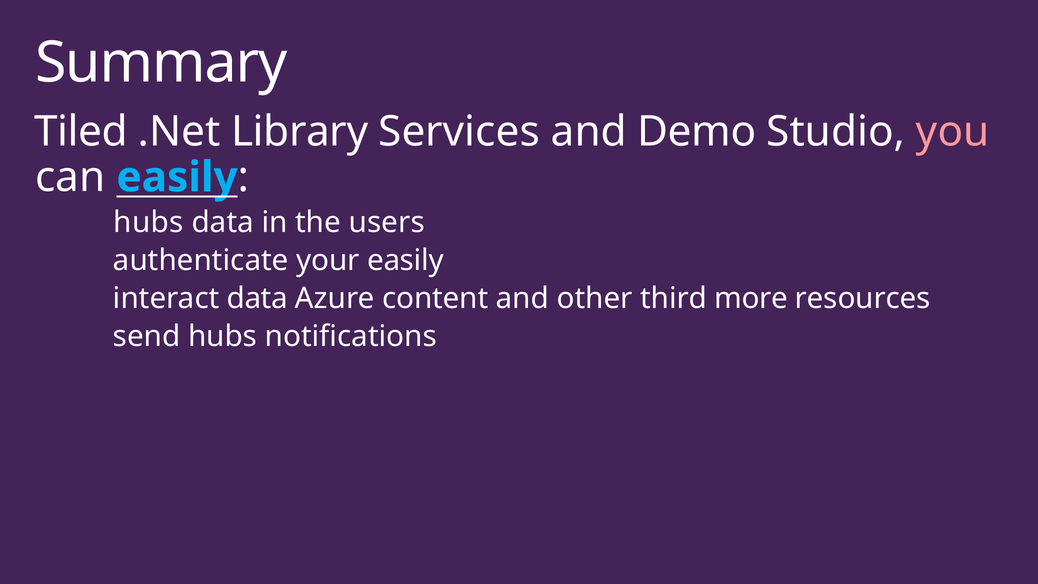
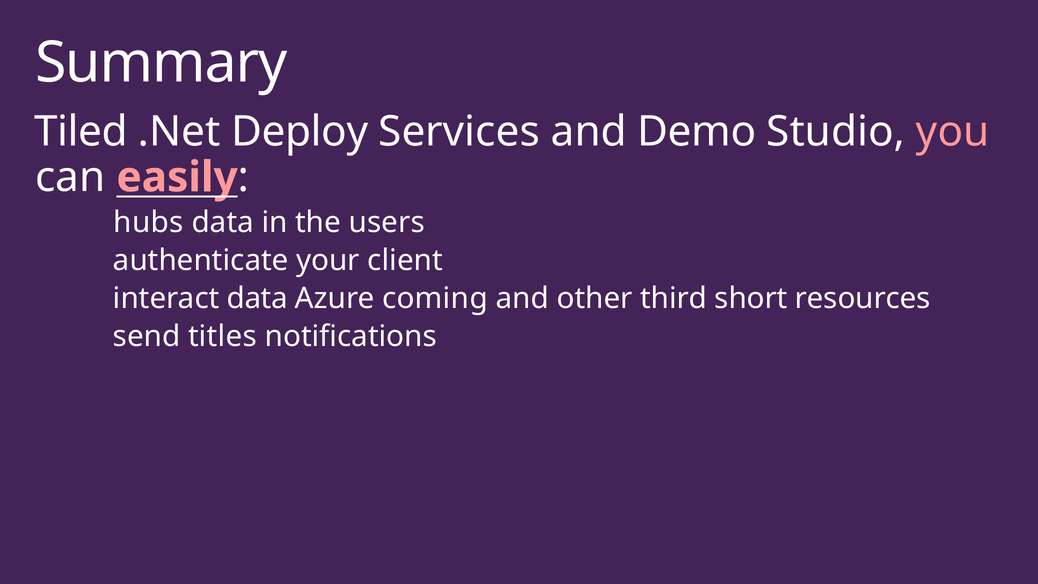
Library: Library -> Deploy
easily at (177, 177) colour: light blue -> pink
your easily: easily -> client
content: content -> coming
more: more -> short
send hubs: hubs -> titles
